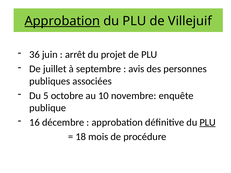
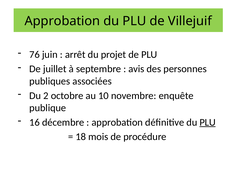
Approbation at (62, 21) underline: present -> none
36: 36 -> 76
5: 5 -> 2
